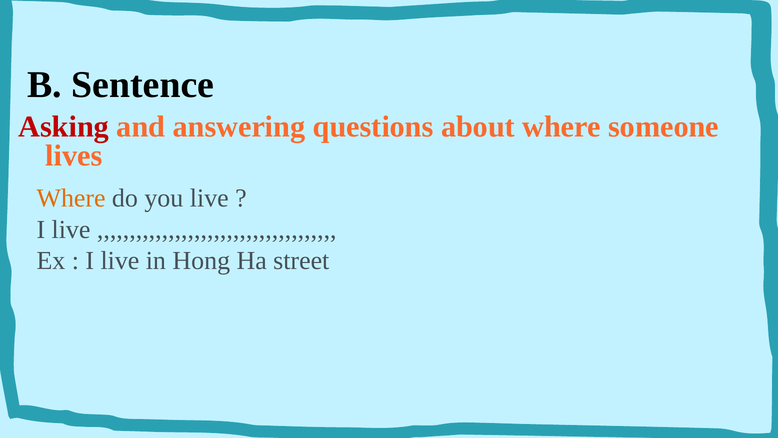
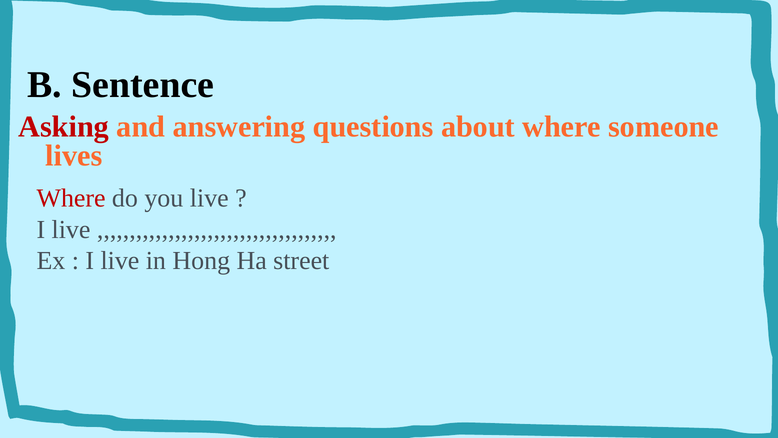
Where at (71, 198) colour: orange -> red
